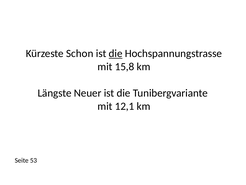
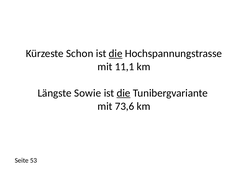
15,8: 15,8 -> 11,1
Neuer: Neuer -> Sowie
die at (124, 93) underline: none -> present
12,1: 12,1 -> 73,6
